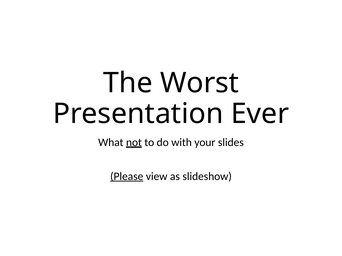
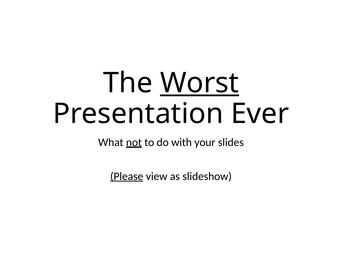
Worst underline: none -> present
